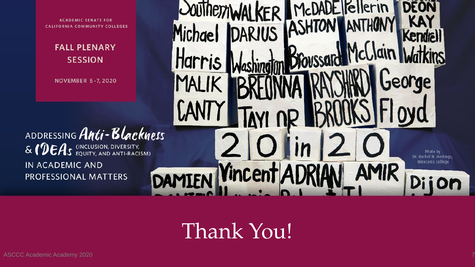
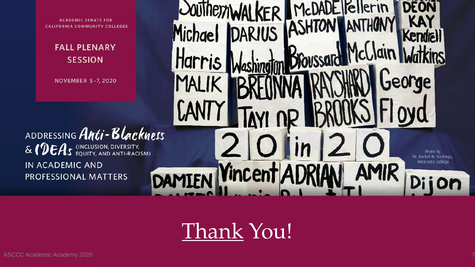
Thank underline: none -> present
